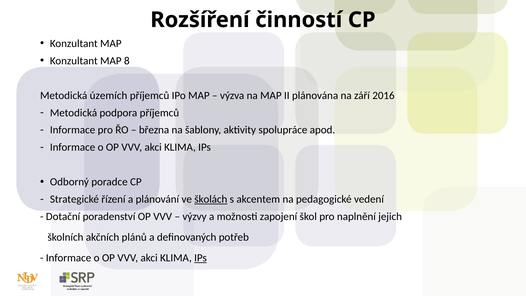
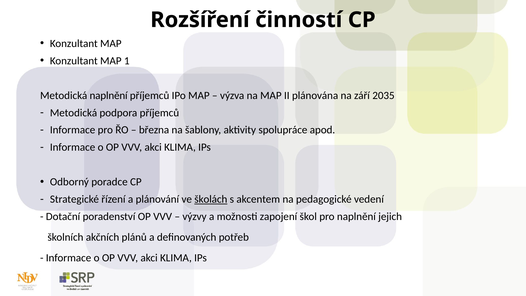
8: 8 -> 1
Metodická územích: územích -> naplnění
2016: 2016 -> 2035
IPs at (201, 258) underline: present -> none
